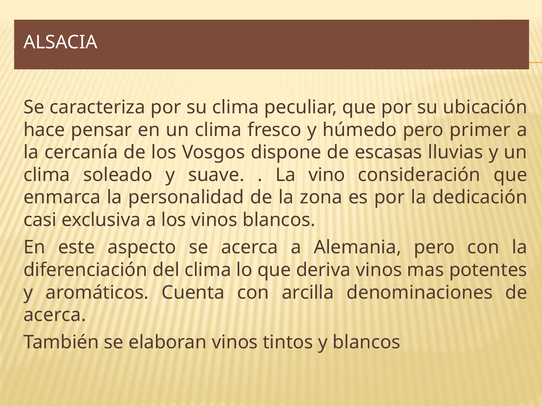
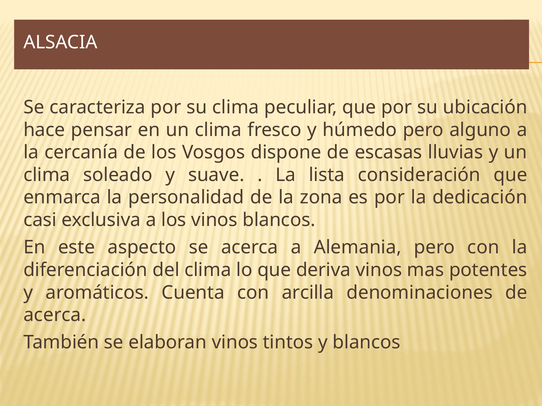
primer: primer -> alguno
vino: vino -> lista
